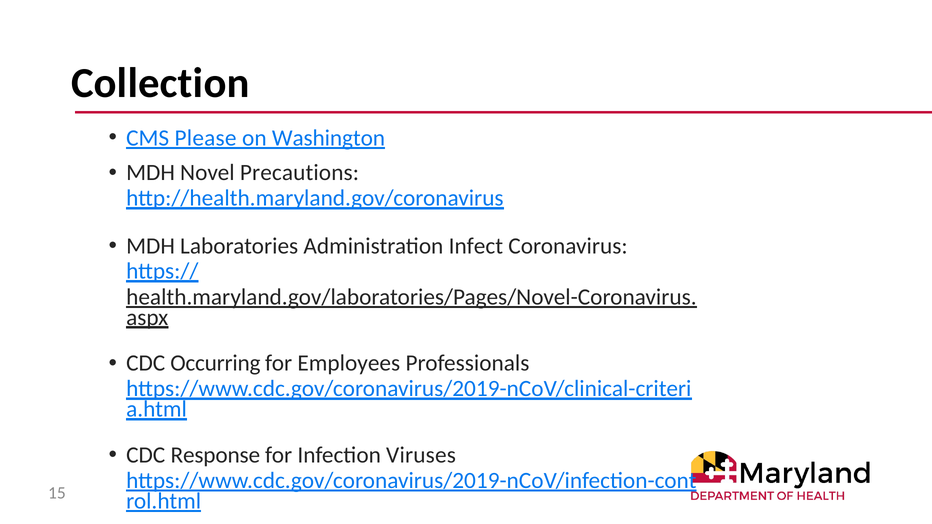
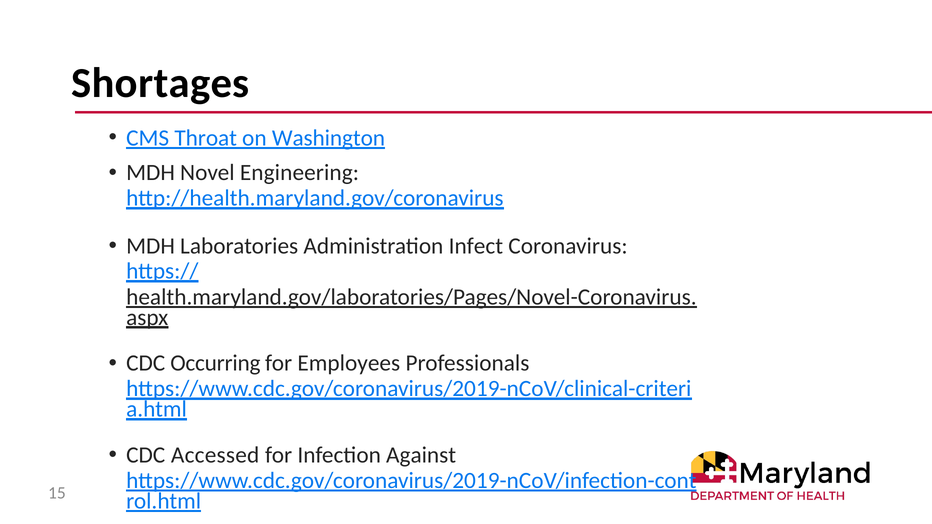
Collection: Collection -> Shortages
Please: Please -> Throat
Precautions: Precautions -> Engineering
Response: Response -> Accessed
Viruses: Viruses -> Against
